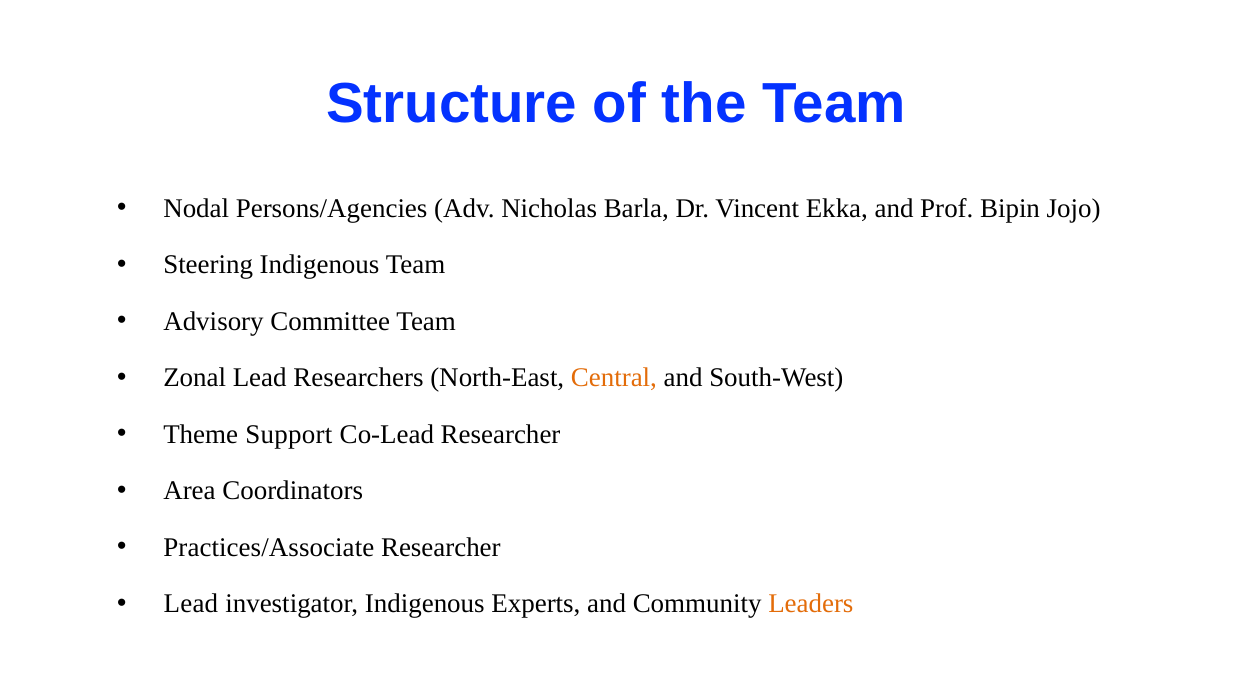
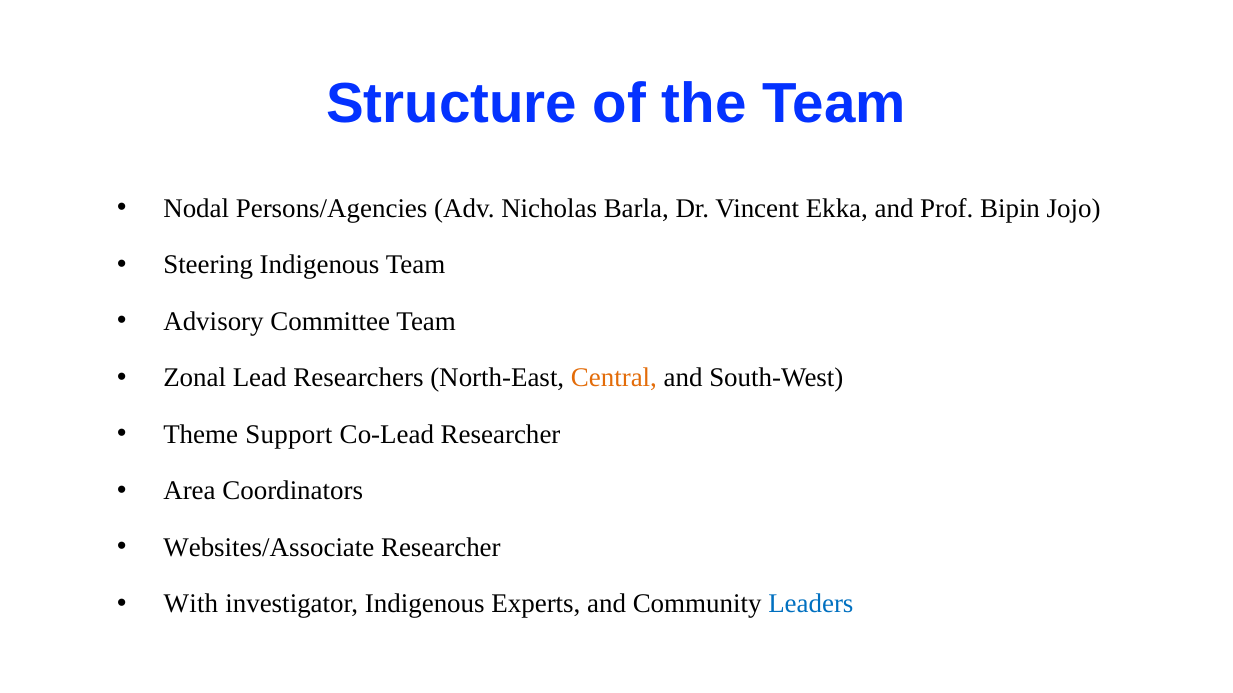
Practices/Associate: Practices/Associate -> Websites/Associate
Lead at (191, 604): Lead -> With
Leaders colour: orange -> blue
